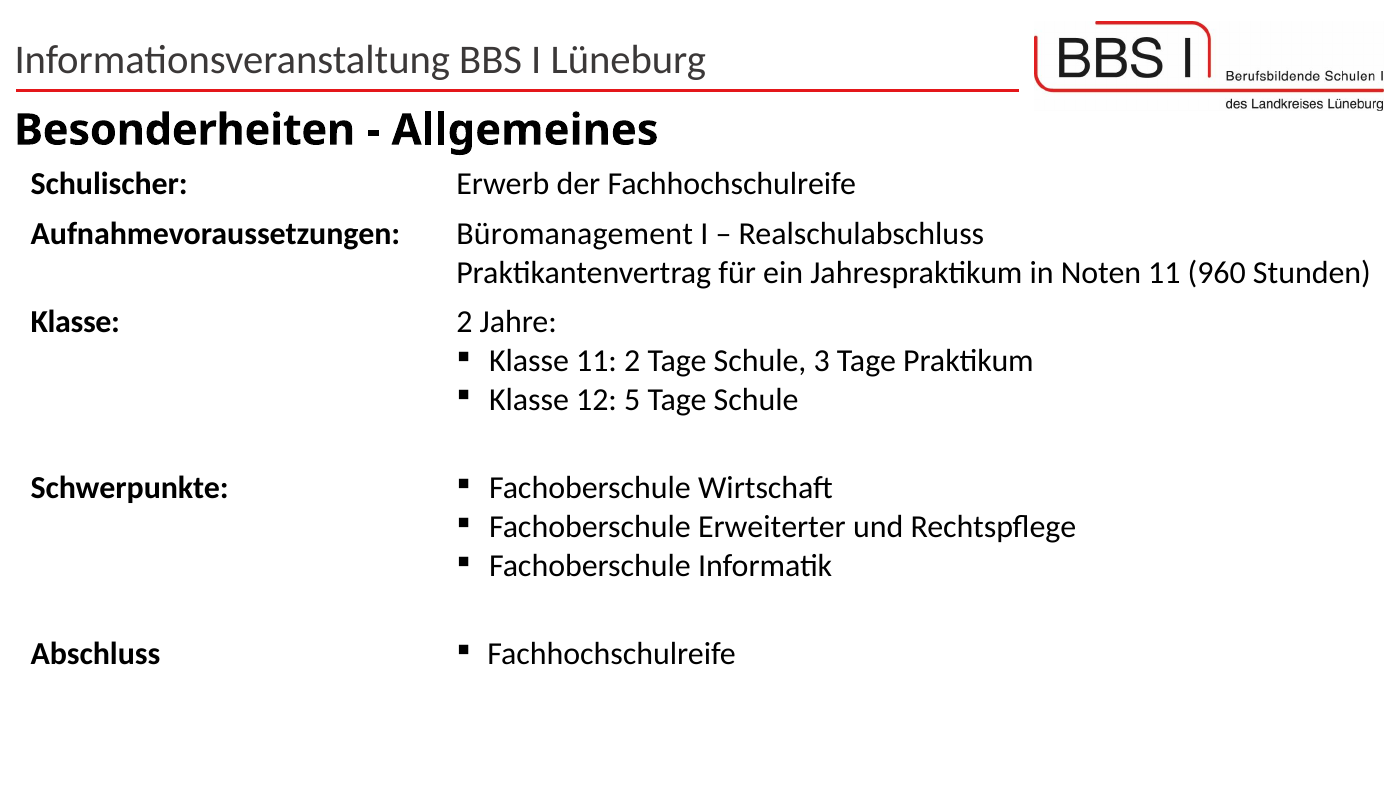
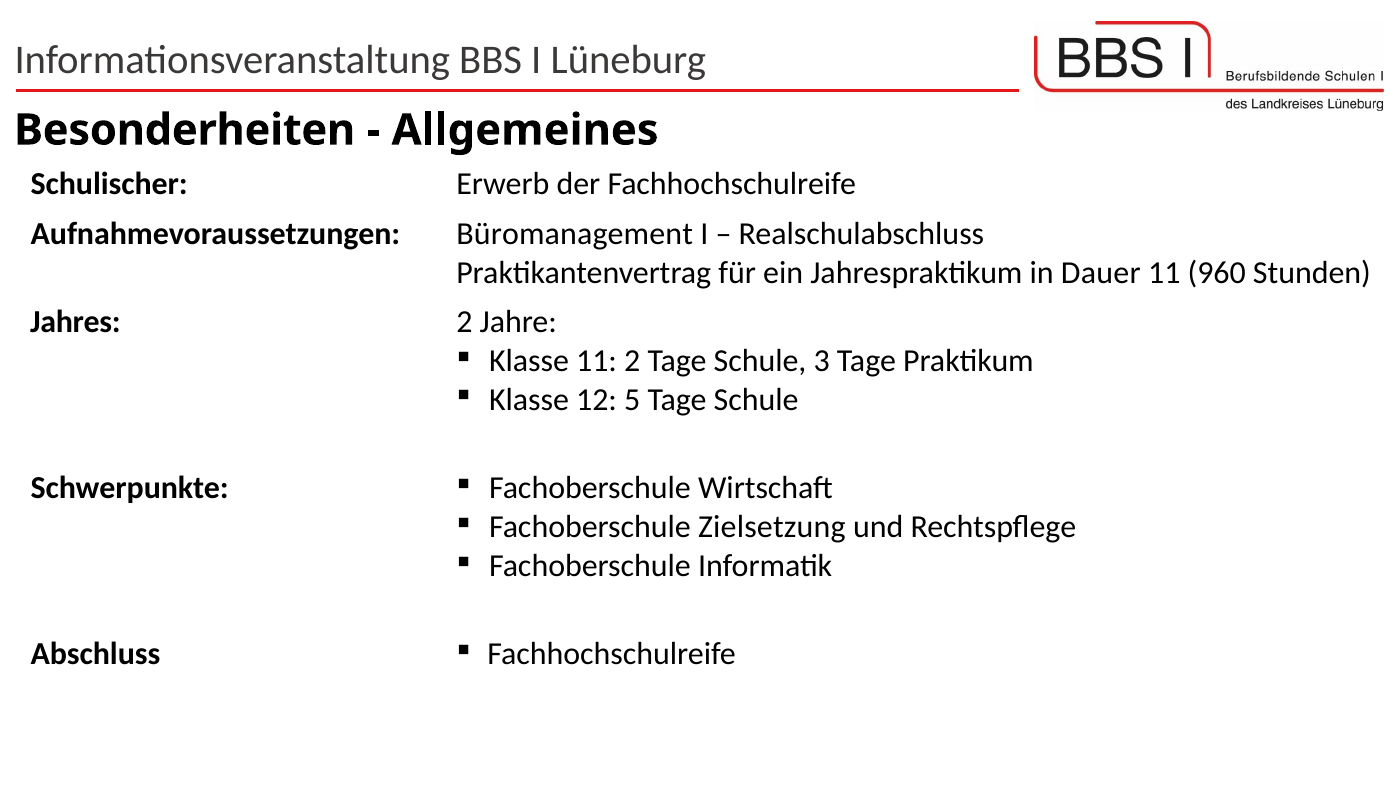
Noten: Noten -> Dauer
Klasse at (75, 322): Klasse -> Jahres
Erweiterter: Erweiterter -> Zielsetzung
